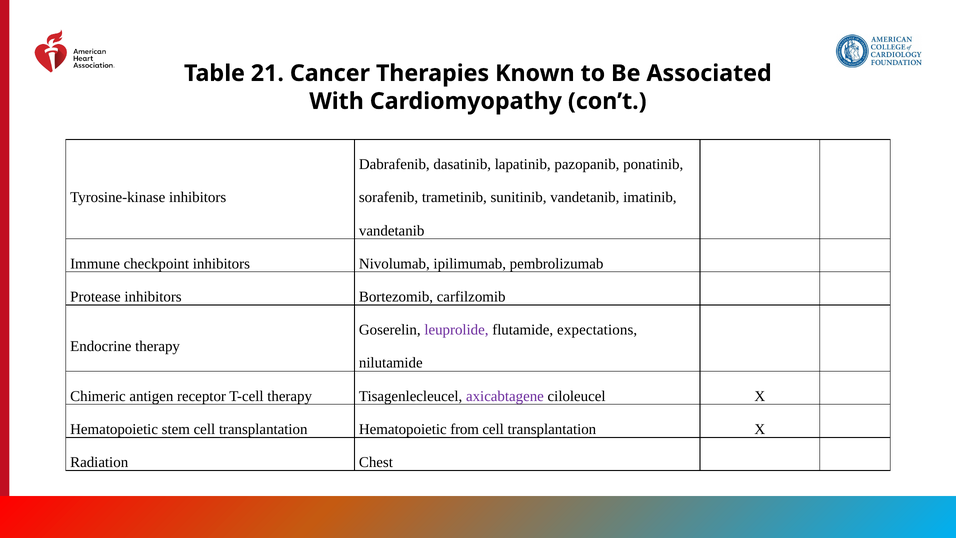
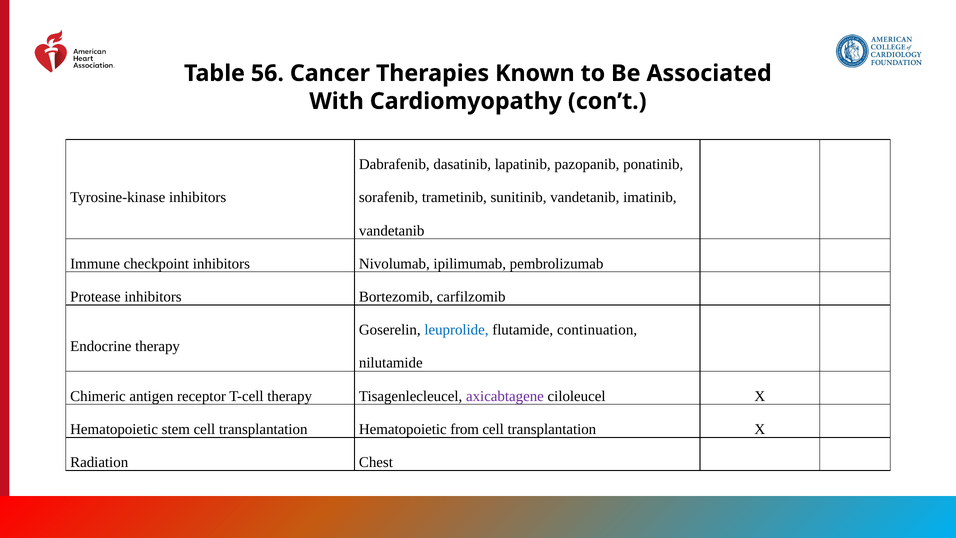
21: 21 -> 56
leuprolide colour: purple -> blue
expectations: expectations -> continuation
